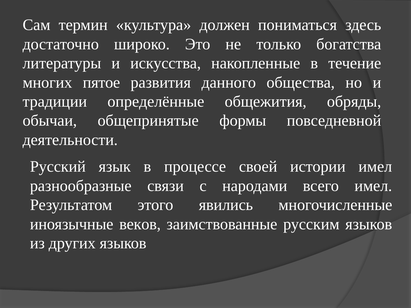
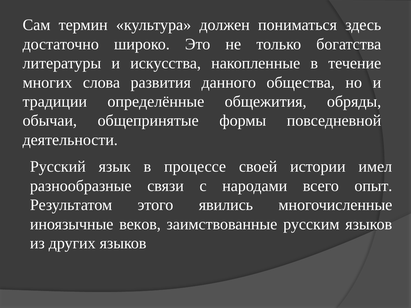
пятое: пятое -> слова
всего имел: имел -> опыт
